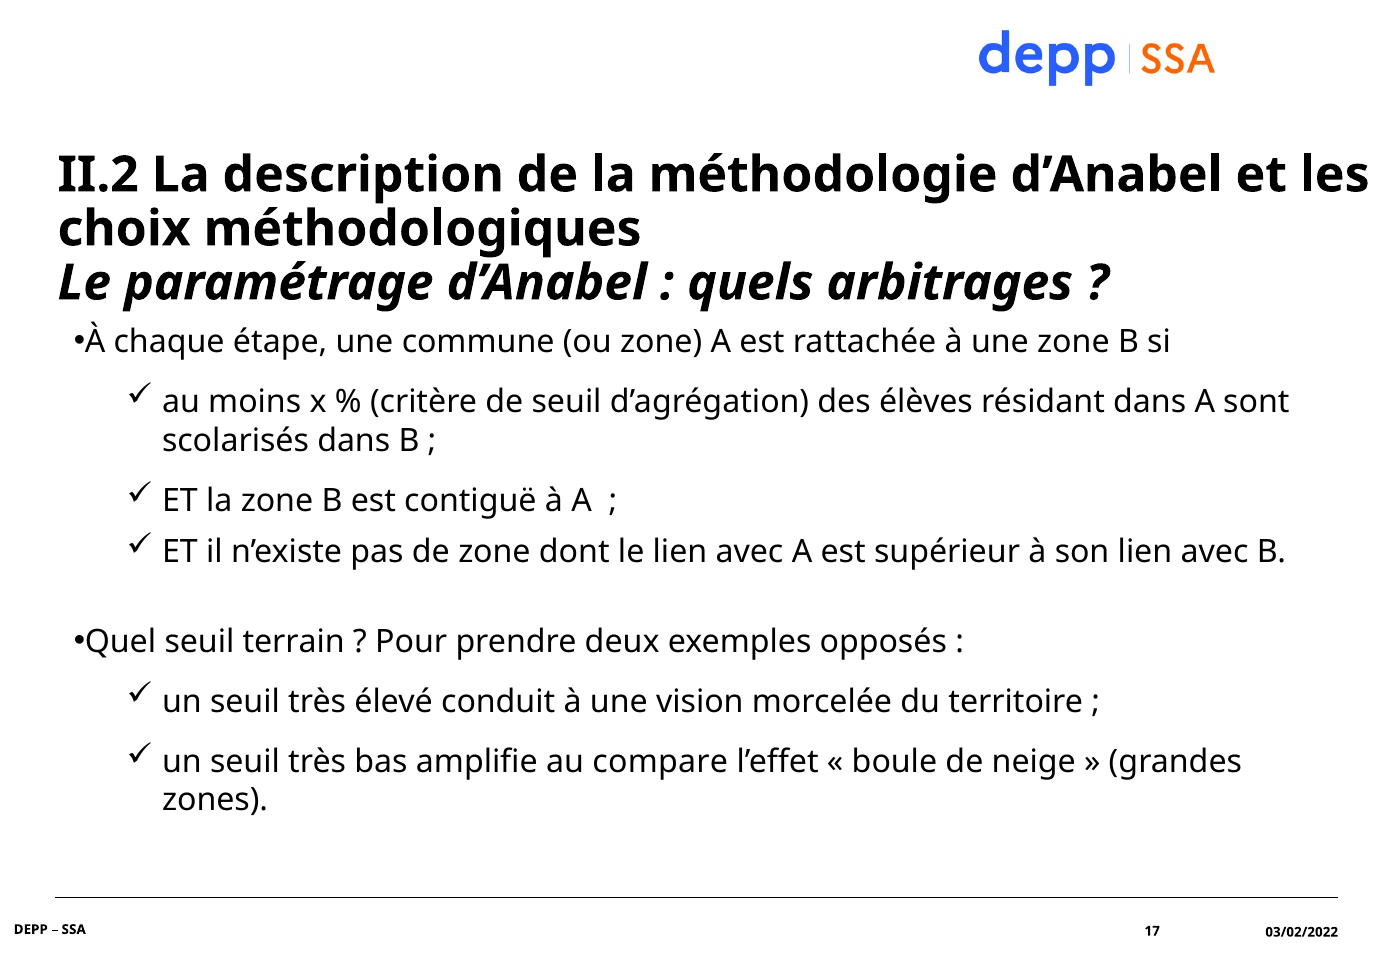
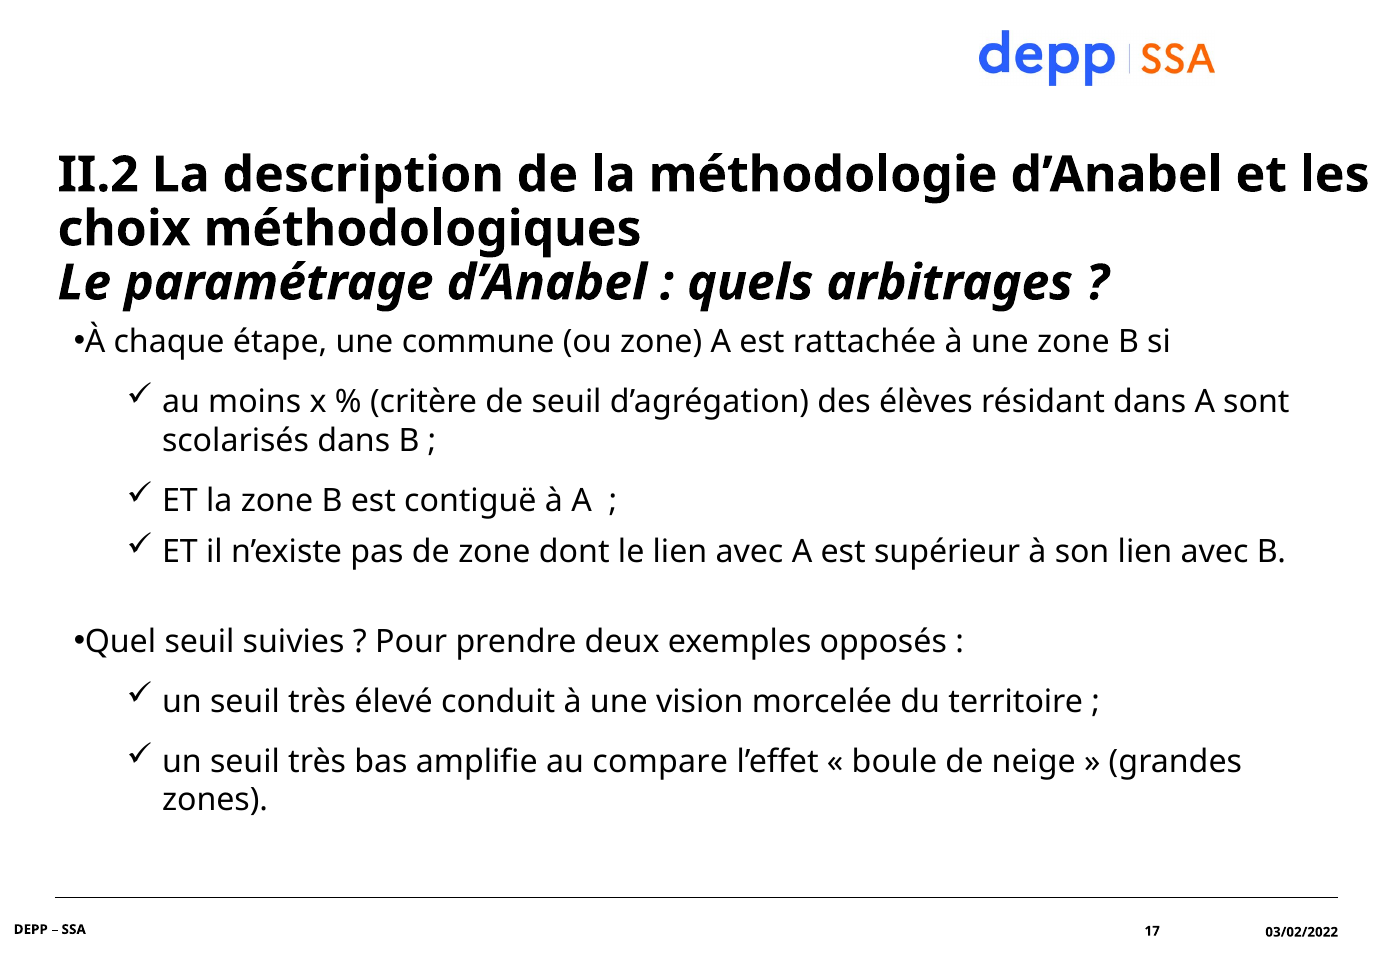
terrain: terrain -> suivies
